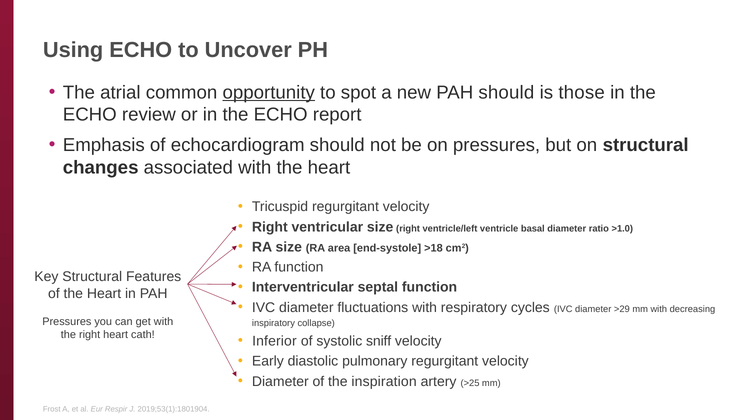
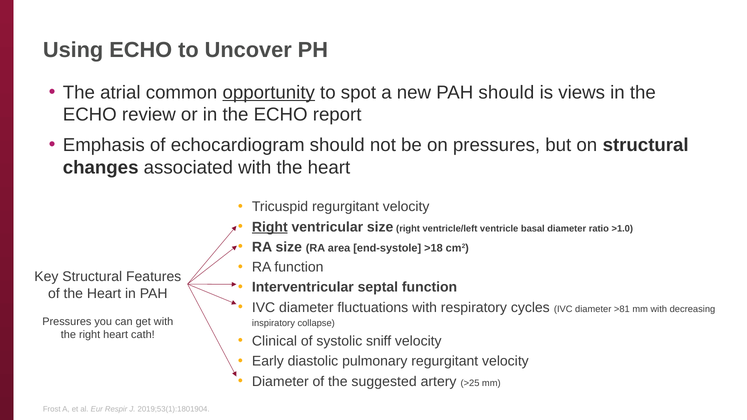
those: those -> views
Right at (270, 227) underline: none -> present
>29: >29 -> >81
Inferior: Inferior -> Clinical
inspiration: inspiration -> suggested
